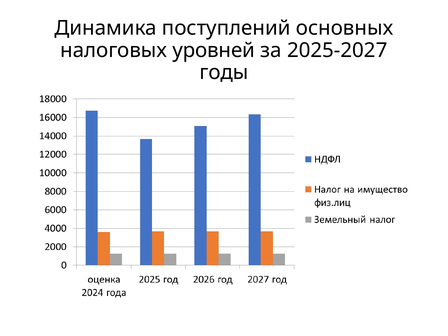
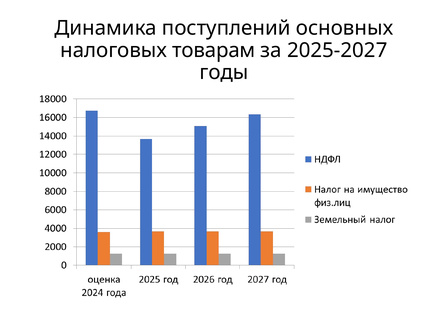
уровней: уровней -> товарам
